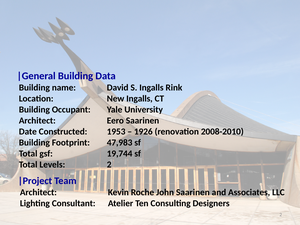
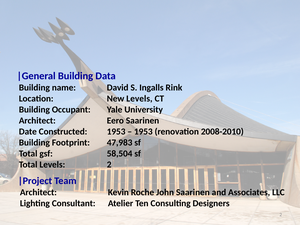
New Ingalls: Ingalls -> Levels
1926 at (143, 132): 1926 -> 1953
19,744: 19,744 -> 58,504
